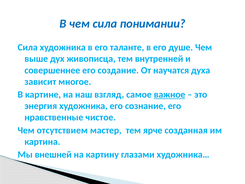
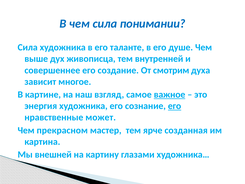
научатся: научатся -> смотрим
его at (175, 106) underline: none -> present
чистое: чистое -> может
отсутствием: отсутствием -> прекрасном
